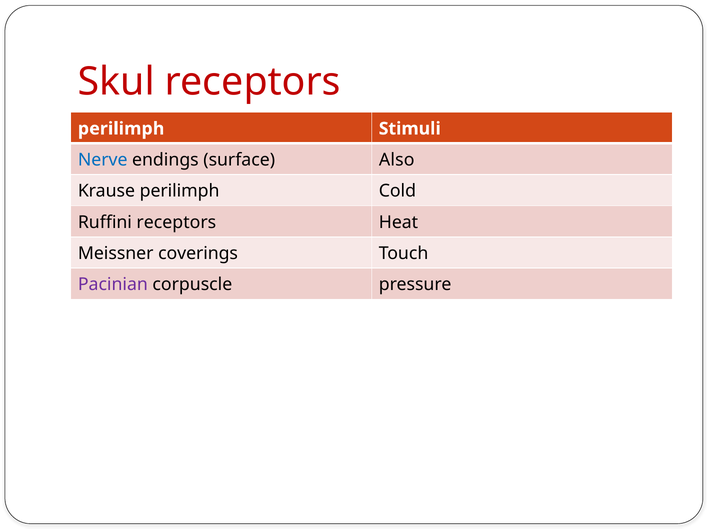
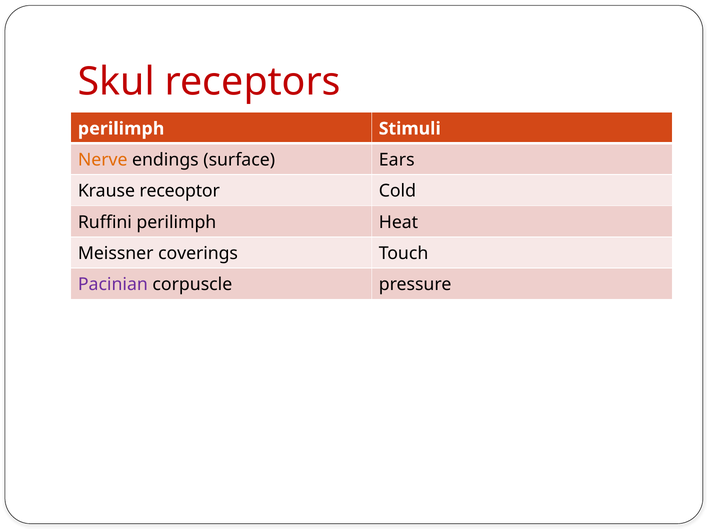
Nerve colour: blue -> orange
Also: Also -> Ears
Krause perilimph: perilimph -> receoptor
Ruffini receptors: receptors -> perilimph
